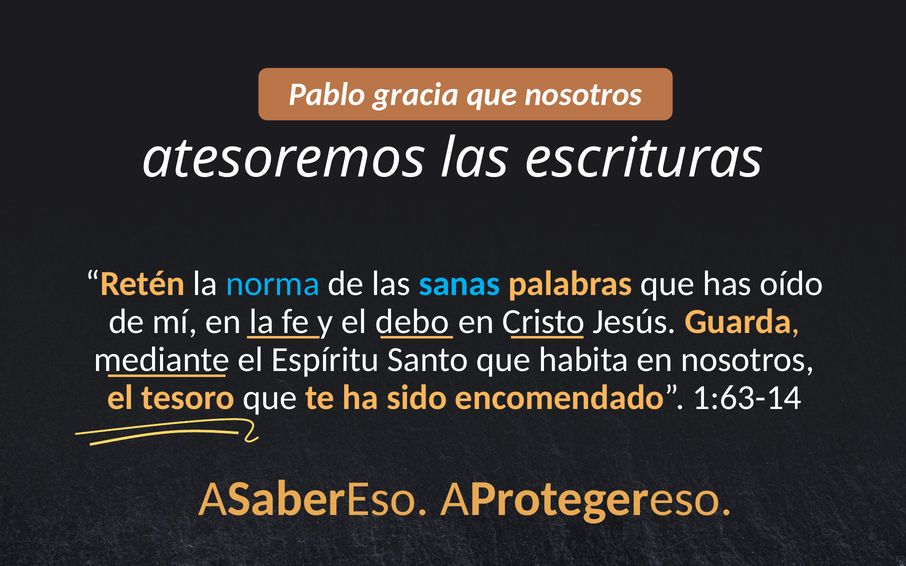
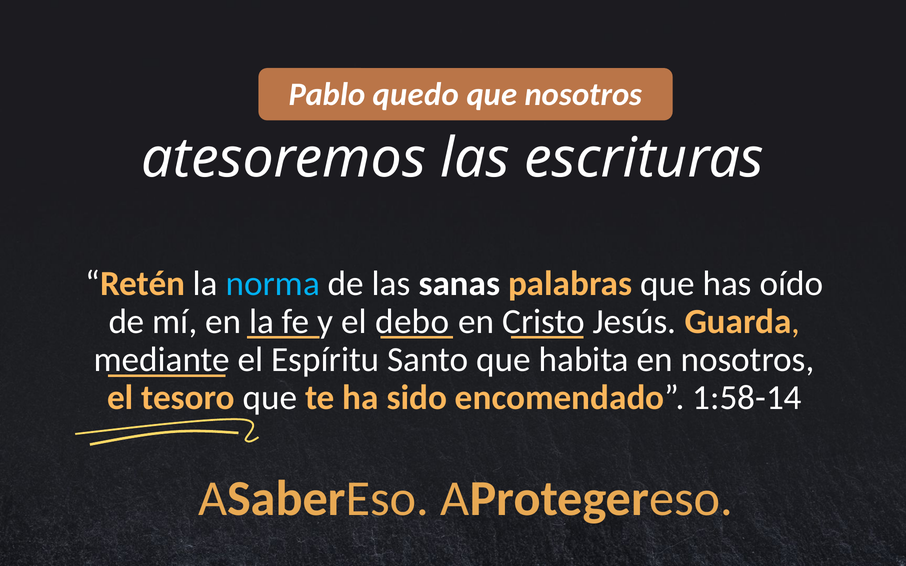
gracia: gracia -> quedo
sanas colour: light blue -> white
1:63-14: 1:63-14 -> 1:58-14
